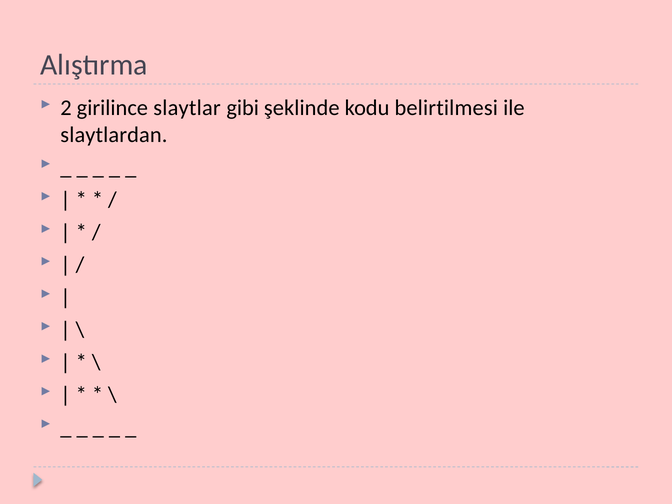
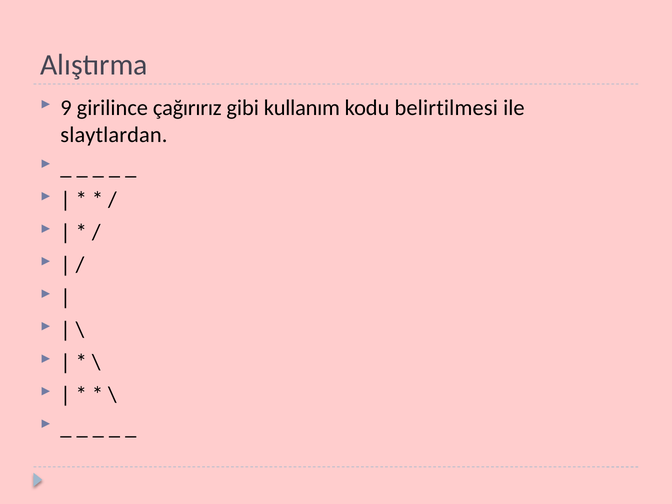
2: 2 -> 9
slaytlar: slaytlar -> çağırırız
şeklinde: şeklinde -> kullanım
